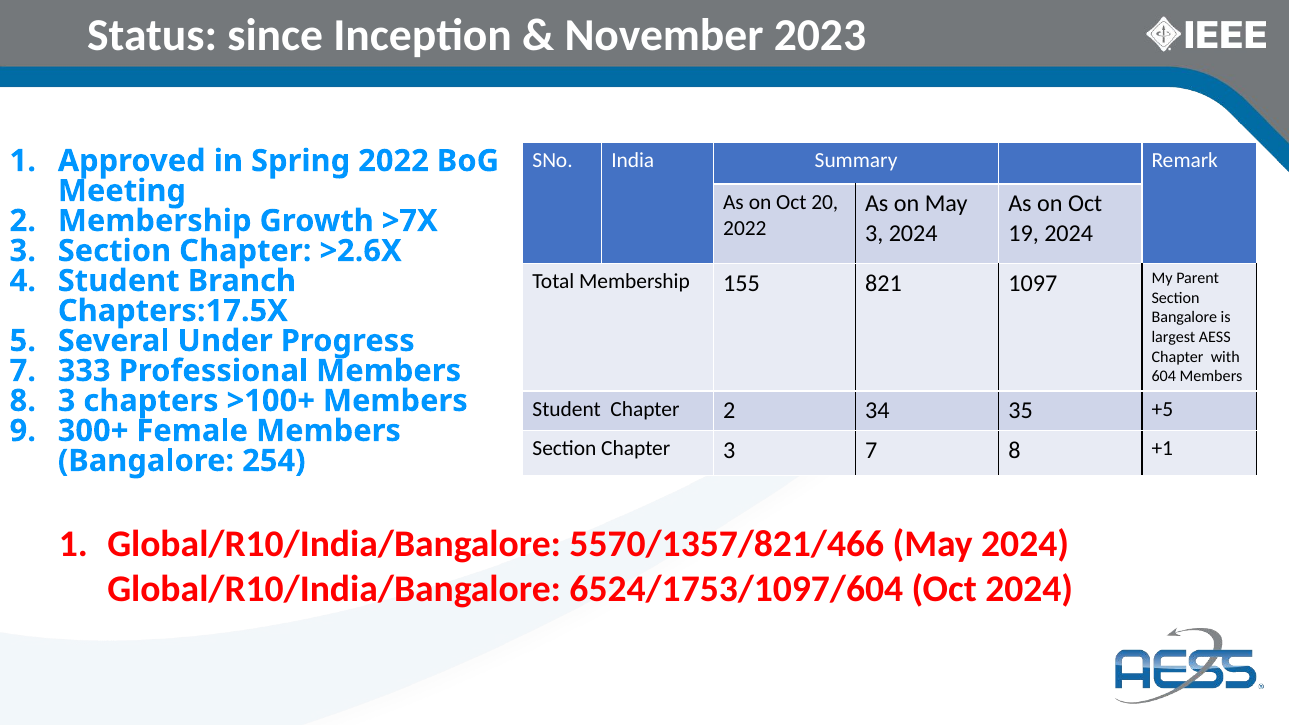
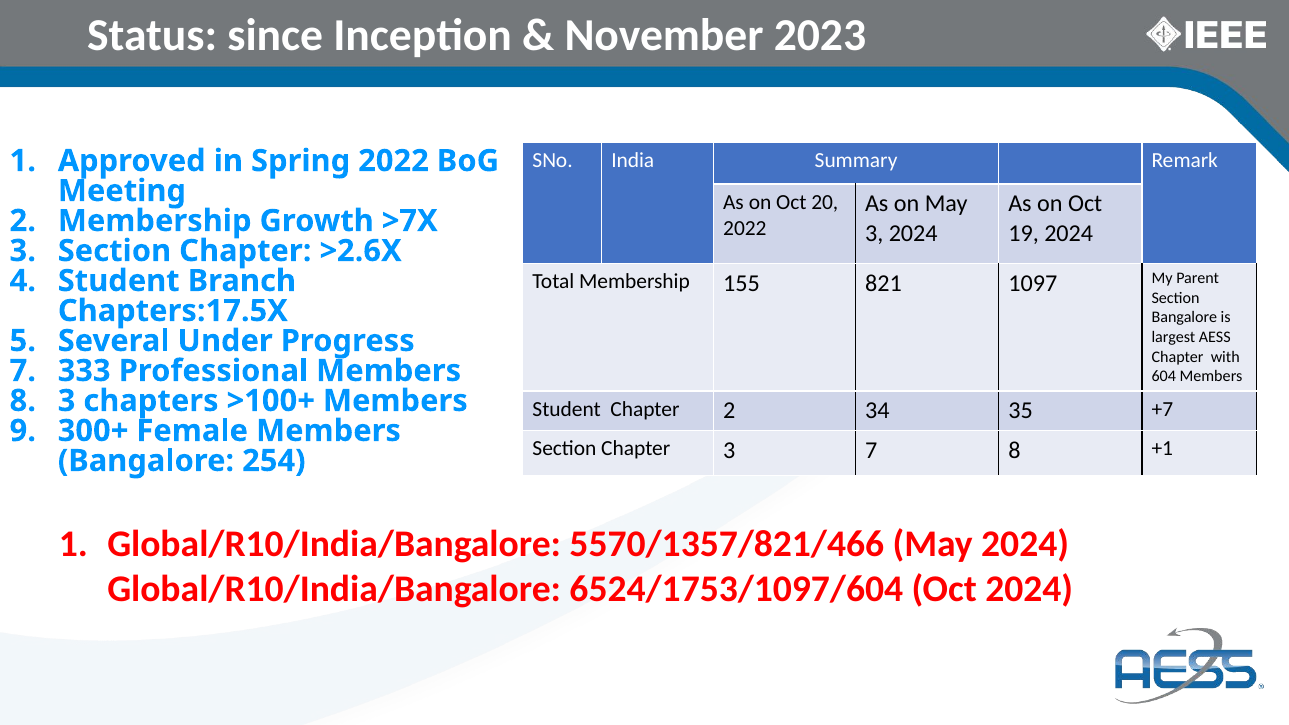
+5: +5 -> +7
